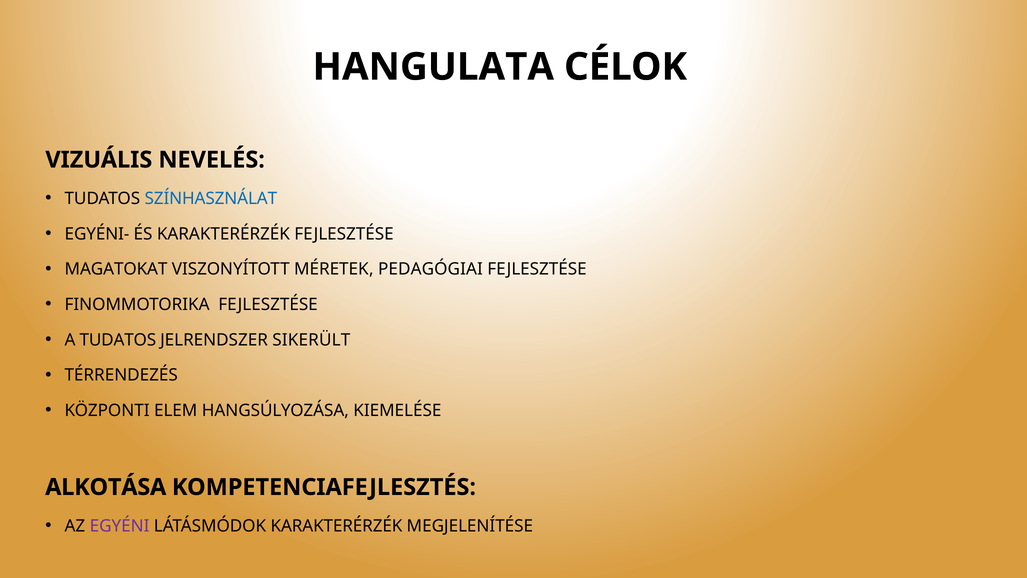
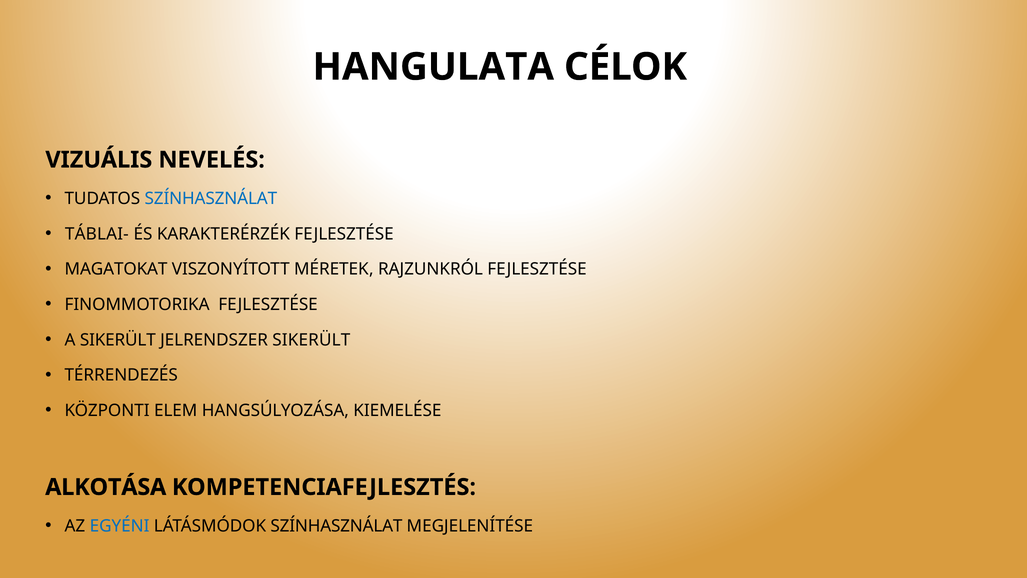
EGYÉNI-: EGYÉNI- -> TÁBLAI-
PEDAGÓGIAI: PEDAGÓGIAI -> RAJZUNKRÓL
A TUDATOS: TUDATOS -> SIKERÜLT
EGYÉNI colour: purple -> blue
LÁTÁSMÓDOK KARAKTERÉRZÉK: KARAKTERÉRZÉK -> SZÍNHASZNÁLAT
